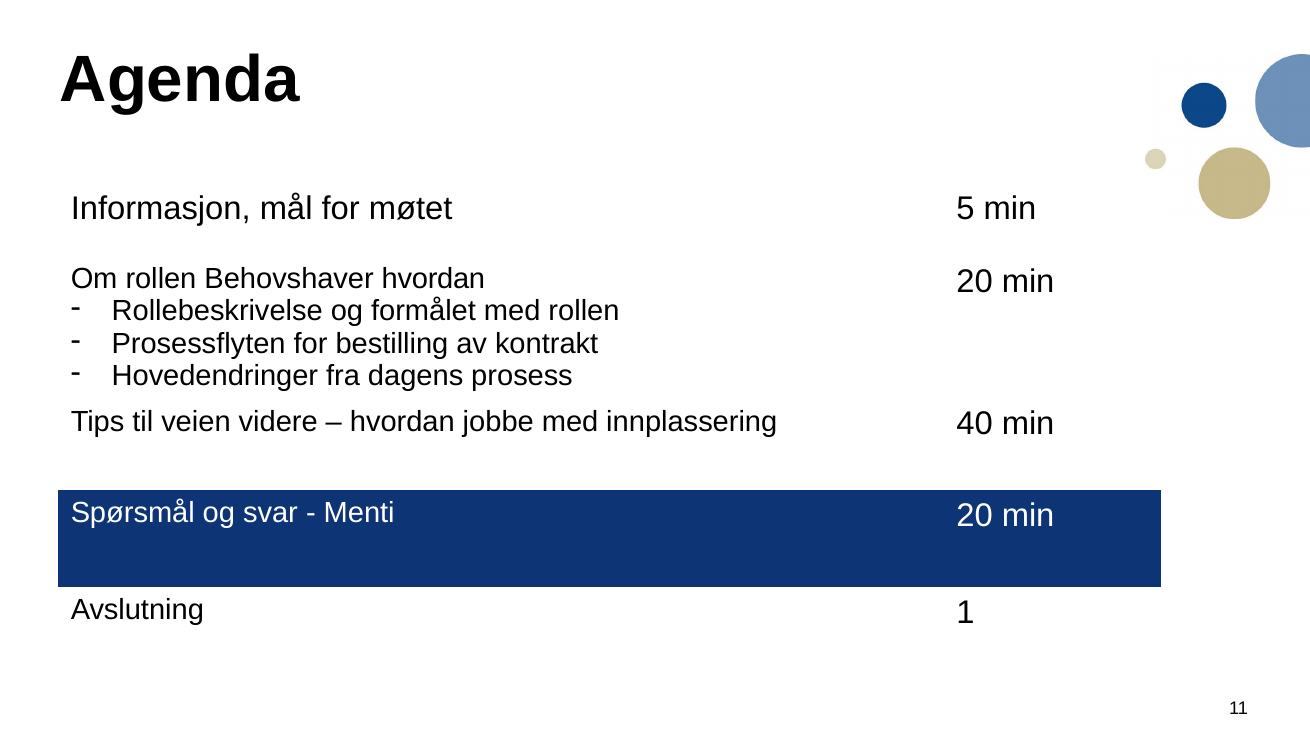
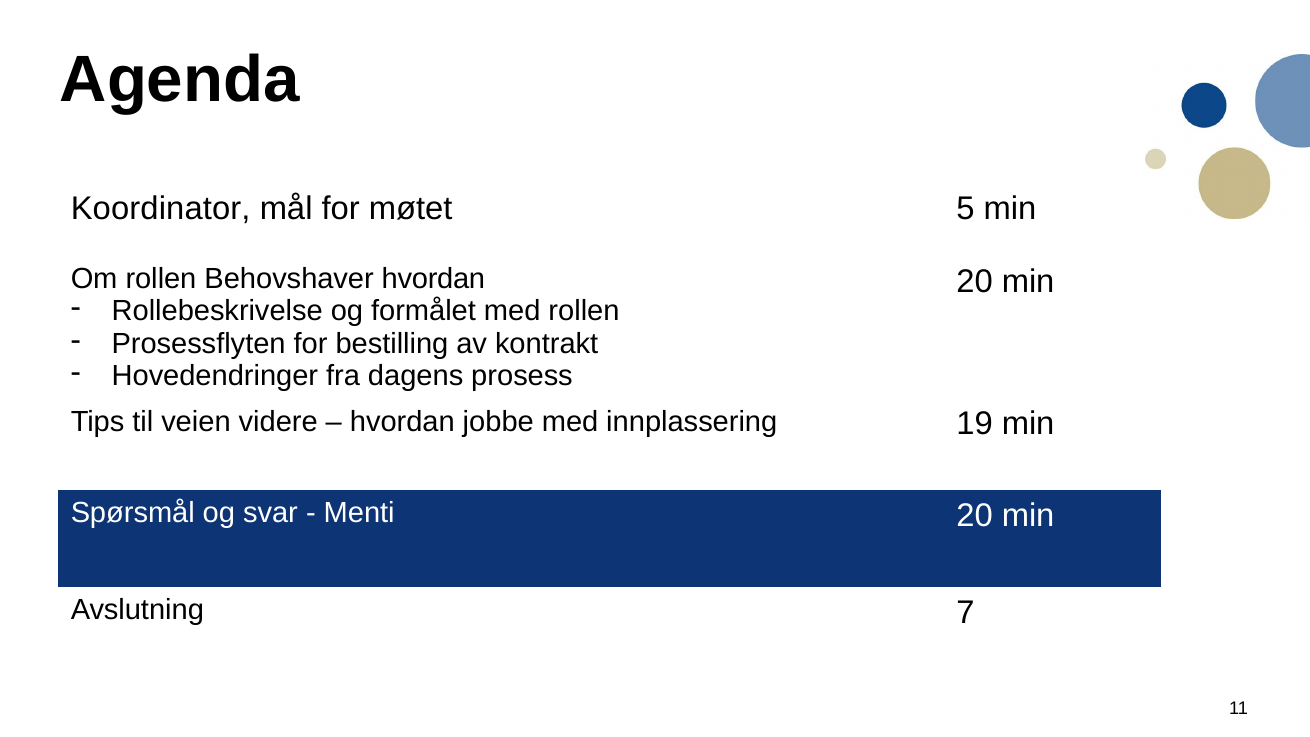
Informasjon: Informasjon -> Koordinator
40: 40 -> 19
1: 1 -> 7
